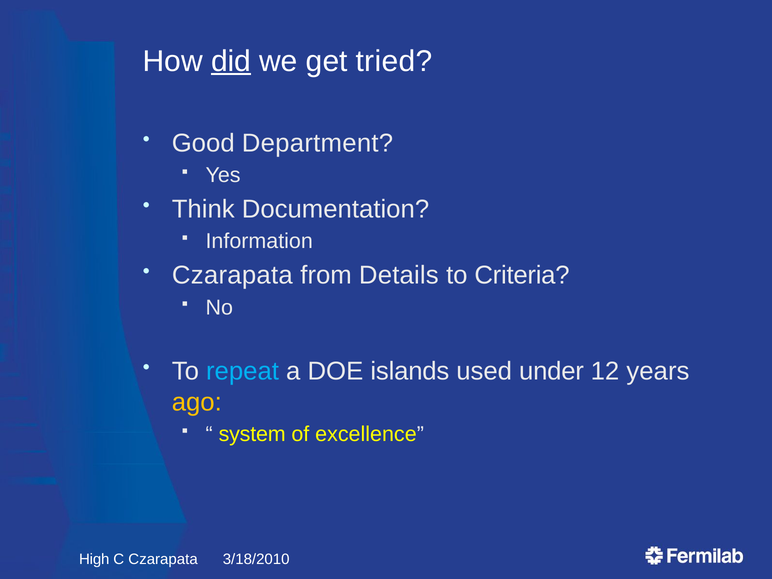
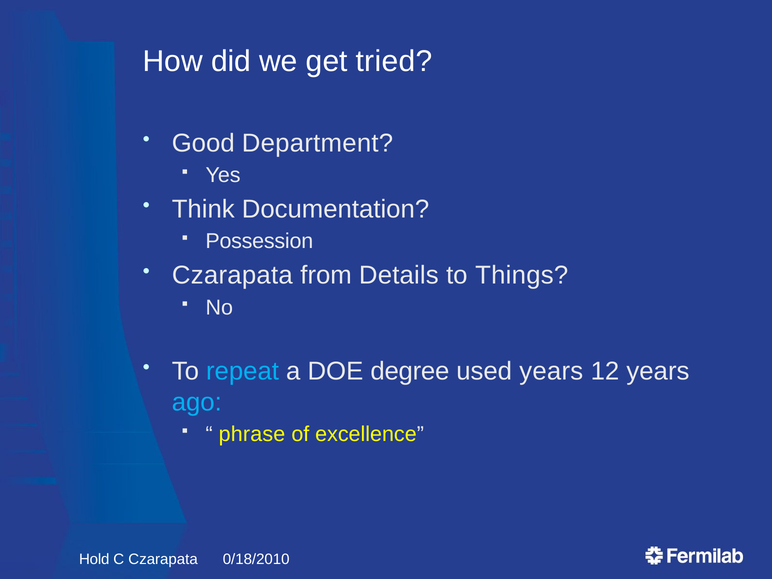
did underline: present -> none
Information: Information -> Possession
Criteria: Criteria -> Things
islands: islands -> degree
used under: under -> years
ago colour: yellow -> light blue
system: system -> phrase
High: High -> Hold
3/18/2010: 3/18/2010 -> 0/18/2010
